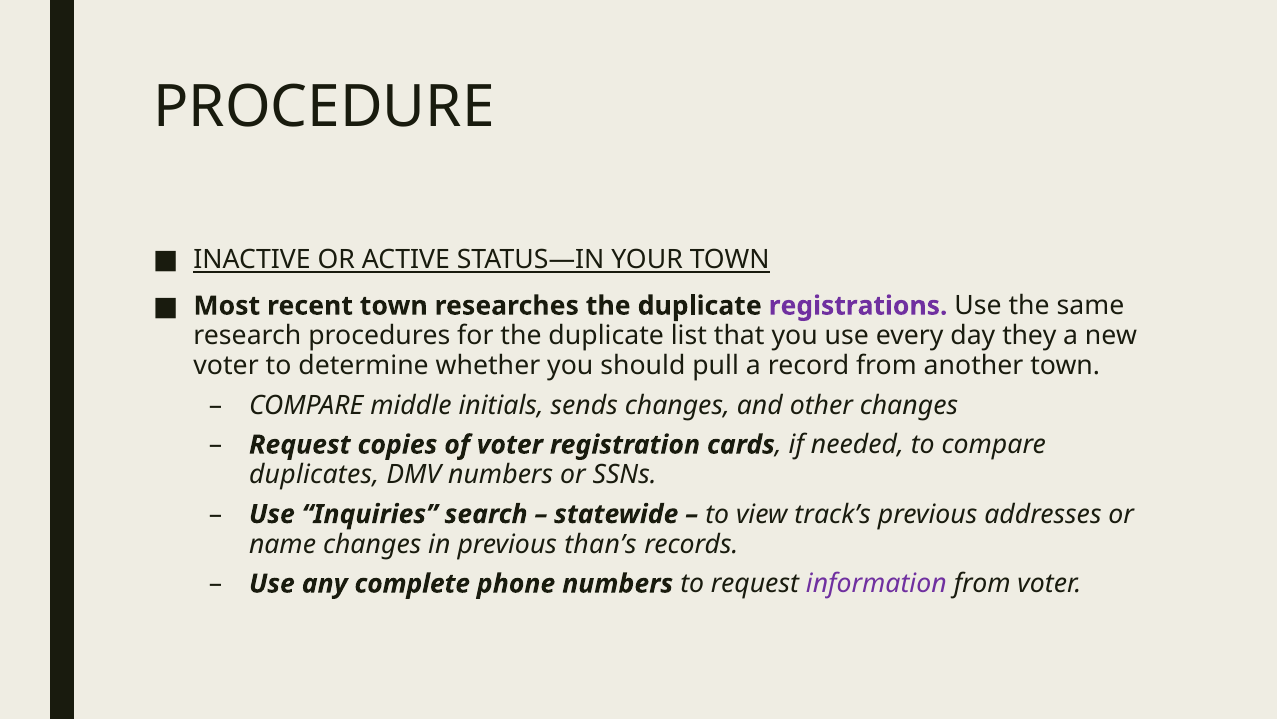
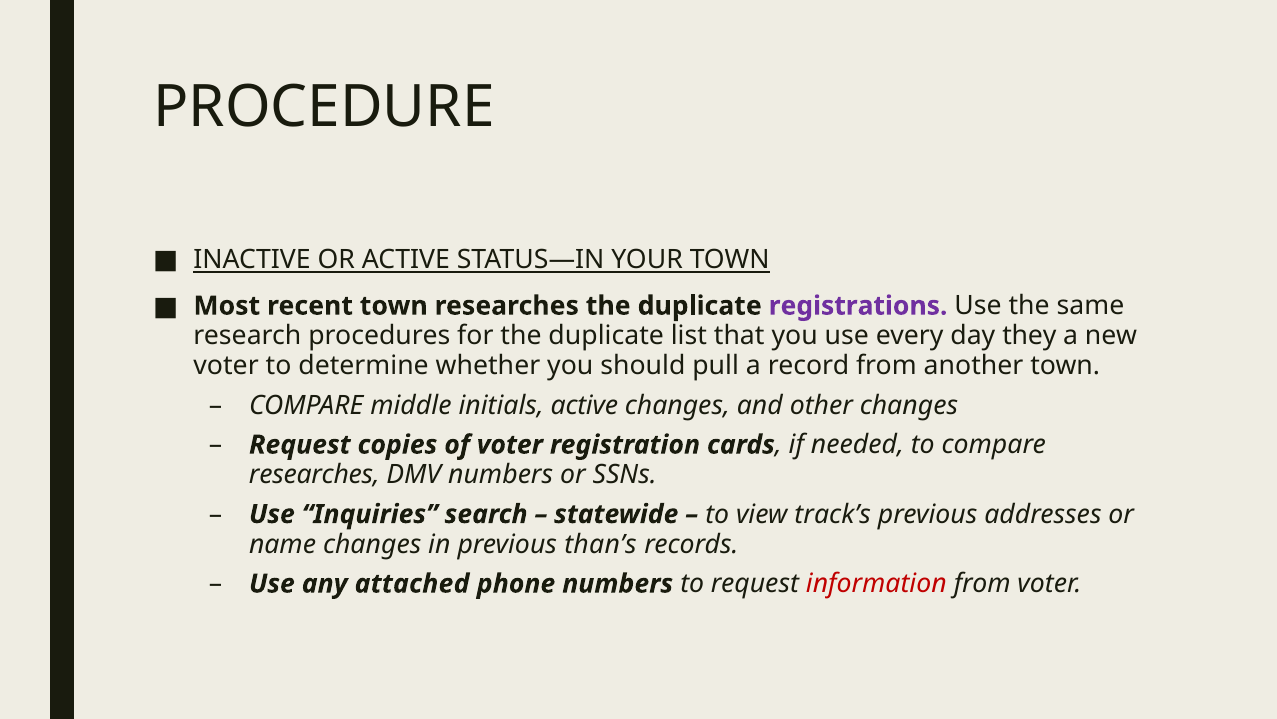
initials sends: sends -> active
duplicates at (314, 474): duplicates -> researches
complete: complete -> attached
information colour: purple -> red
